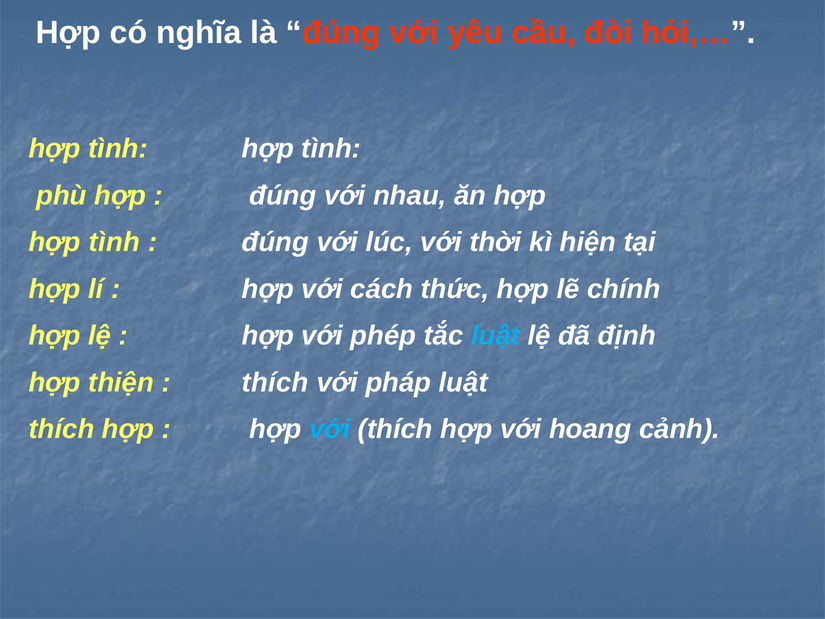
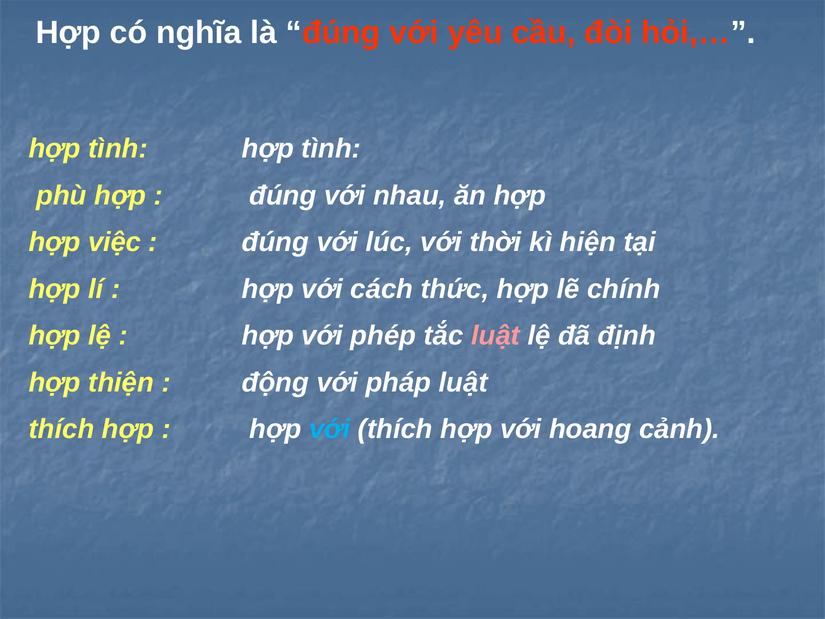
tình at (114, 242): tình -> việc
luật at (496, 336) colour: light blue -> pink
thích at (275, 382): thích -> động
